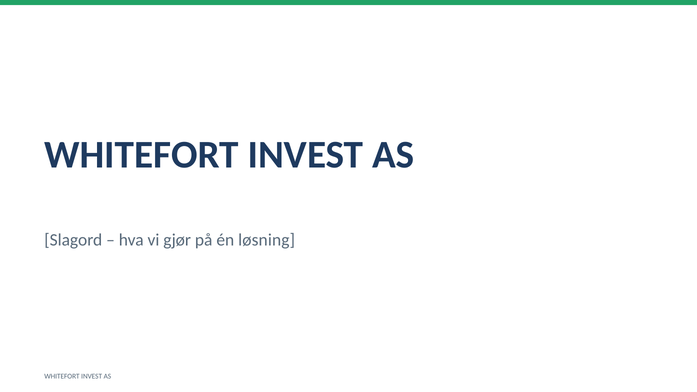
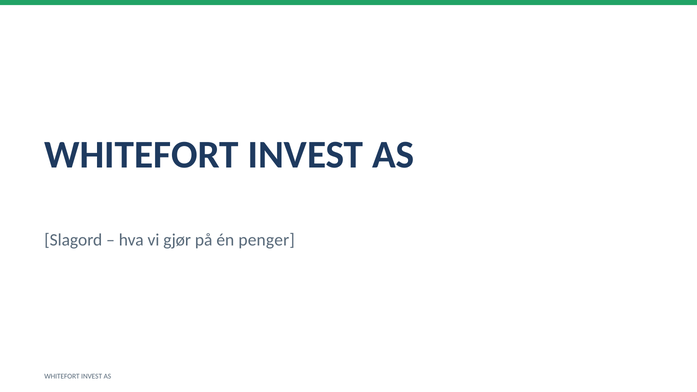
løsning: løsning -> penger
